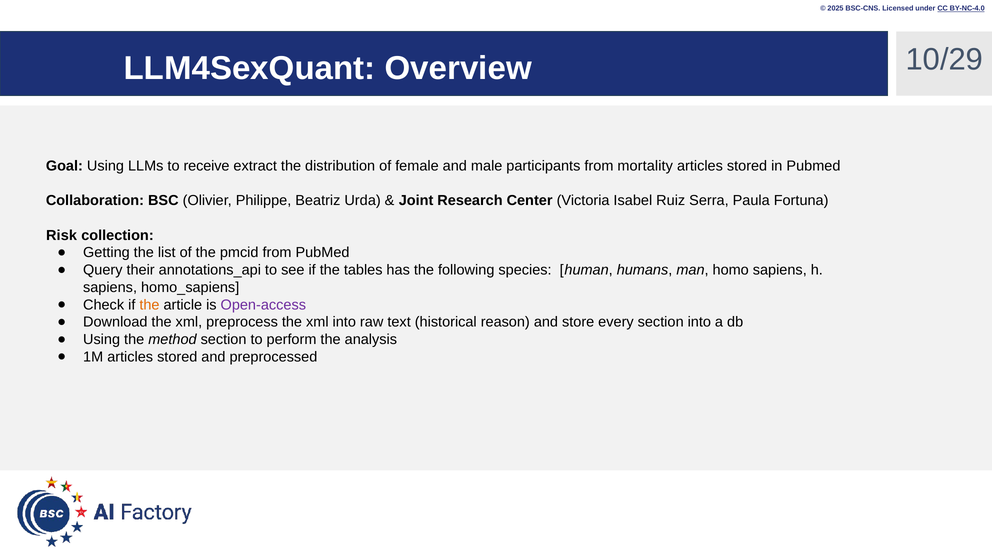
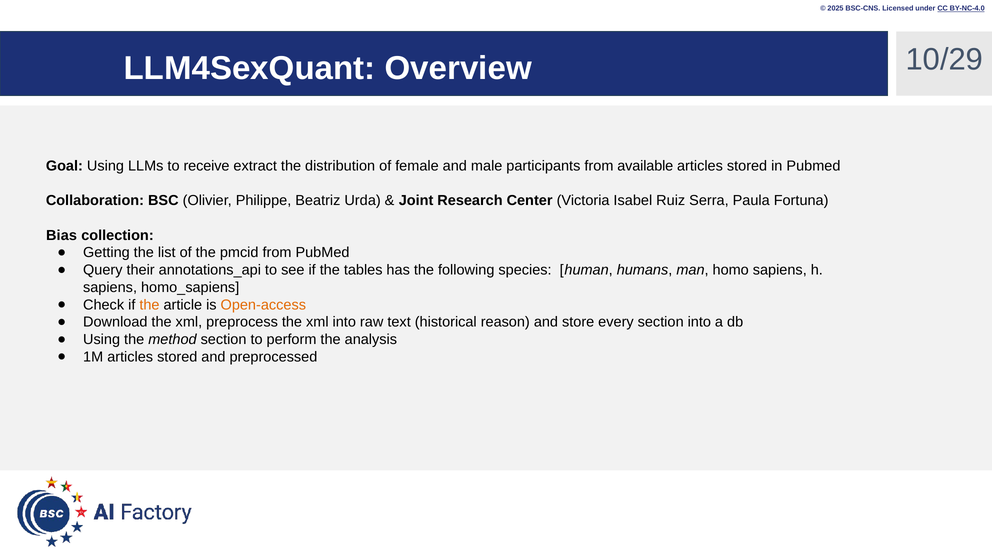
mortality: mortality -> available
Risk: Risk -> Bias
Open-access colour: purple -> orange
